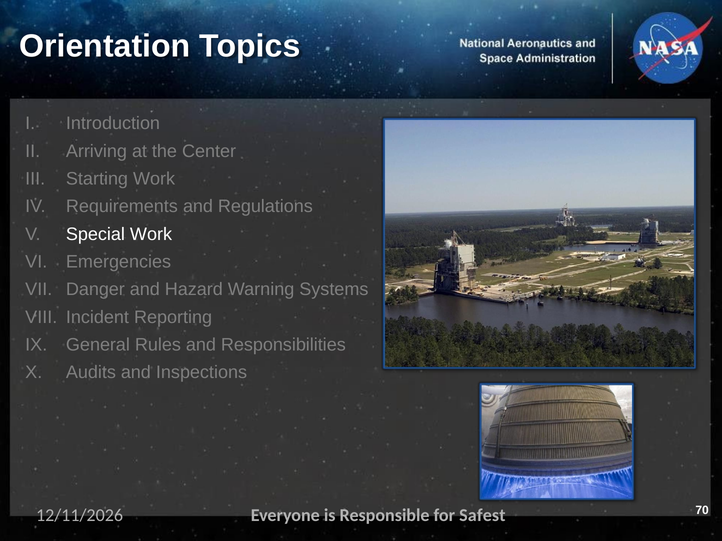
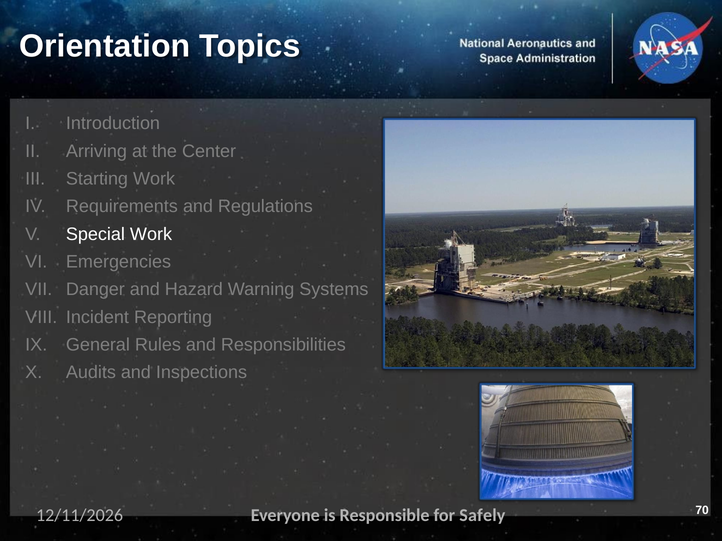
Safest: Safest -> Safely
